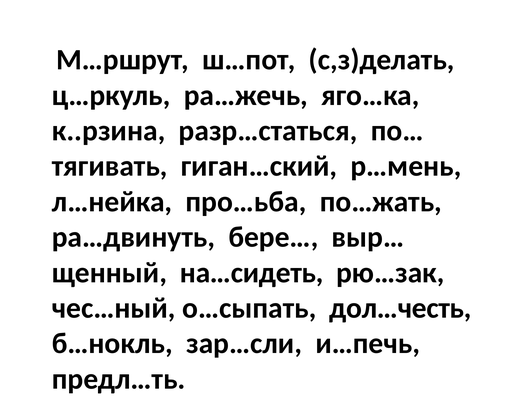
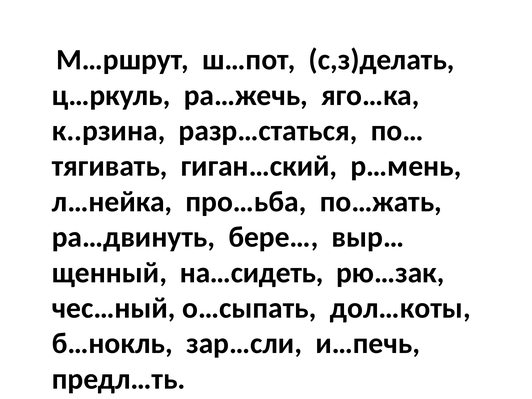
дол…честь: дол…честь -> дол…коты
